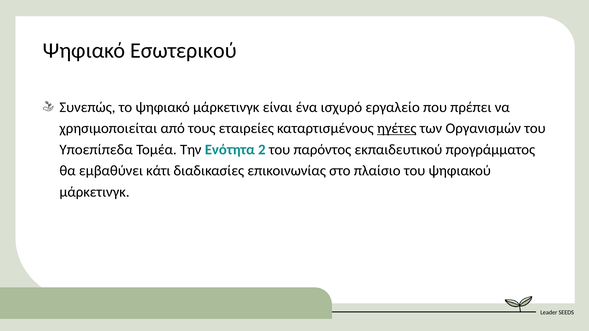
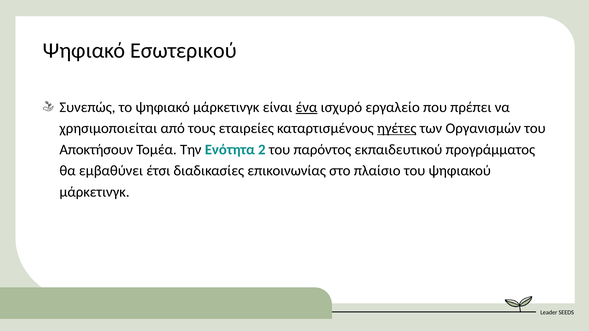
ένα underline: none -> present
Υποεπίπεδα: Υποεπίπεδα -> Αποκτήσουν
κάτι: κάτι -> έτσι
